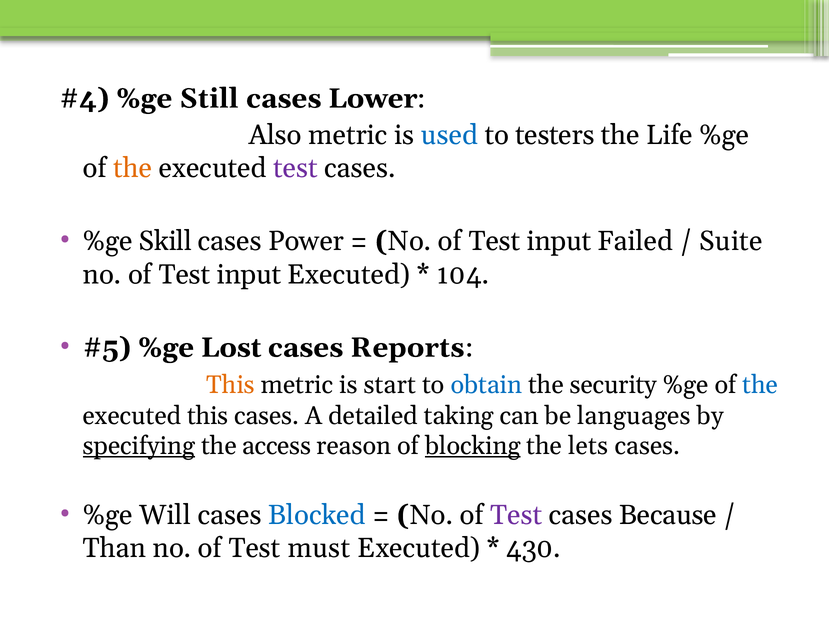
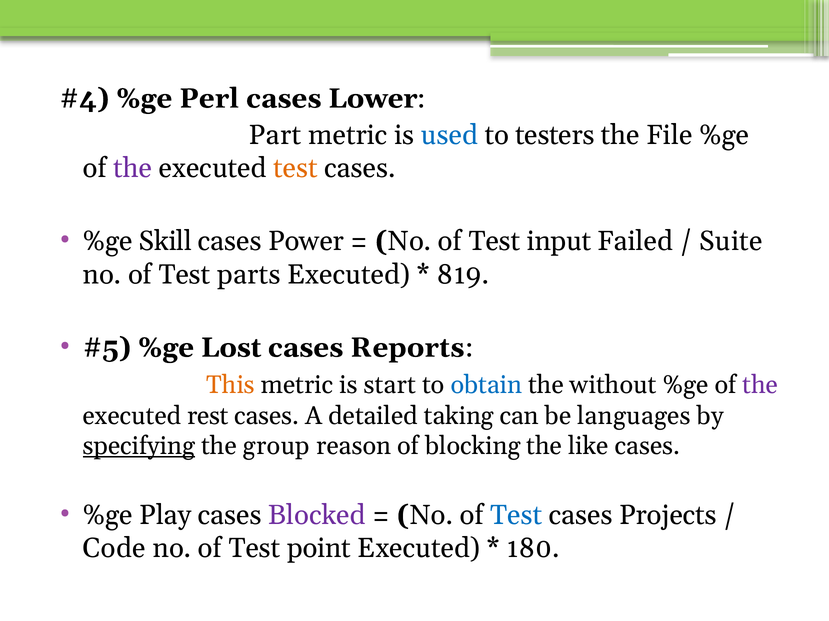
Still: Still -> Perl
Also: Also -> Part
Life: Life -> File
the at (133, 168) colour: orange -> purple
test at (296, 168) colour: purple -> orange
input at (249, 275): input -> parts
104: 104 -> 819
security: security -> without
the at (760, 385) colour: blue -> purple
executed this: this -> rest
access: access -> group
blocking underline: present -> none
lets: lets -> like
Will: Will -> Play
Blocked colour: blue -> purple
Test at (516, 516) colour: purple -> blue
Because: Because -> Projects
Than: Than -> Code
must: must -> point
430: 430 -> 180
